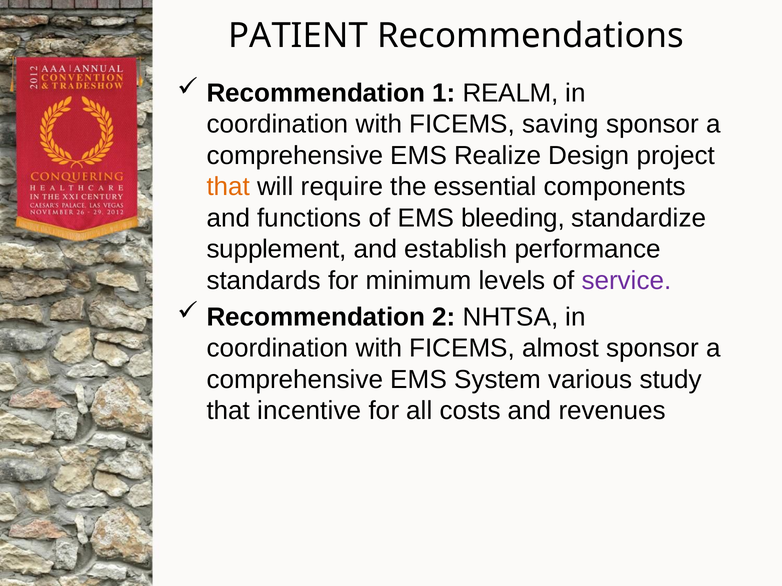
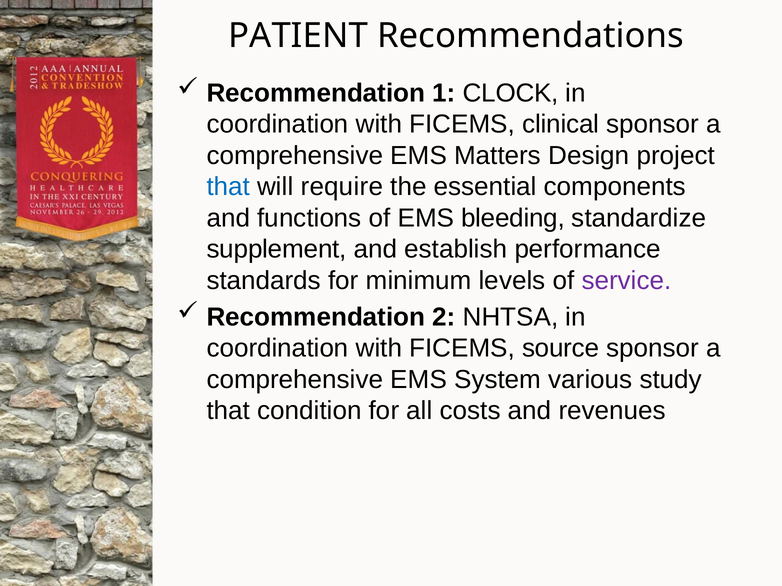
REALM: REALM -> CLOCK
saving: saving -> clinical
Realize: Realize -> Matters
that at (228, 187) colour: orange -> blue
almost: almost -> source
incentive: incentive -> condition
